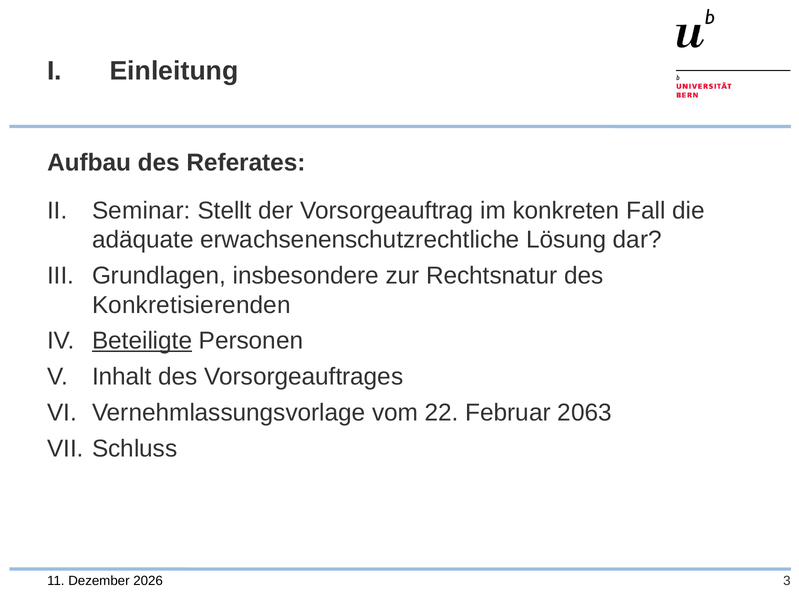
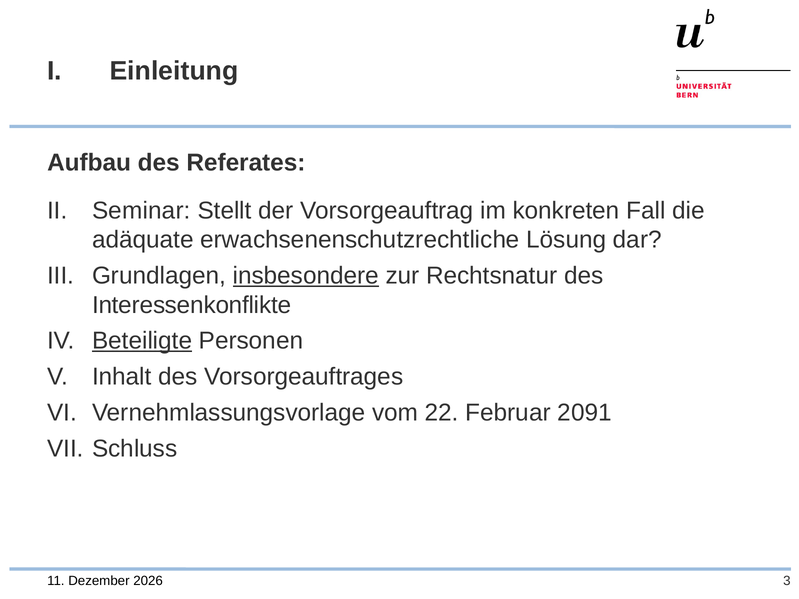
insbesondere underline: none -> present
Konkretisierenden: Konkretisierenden -> Interessenkonflikte
2063: 2063 -> 2091
